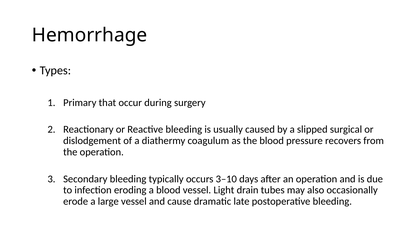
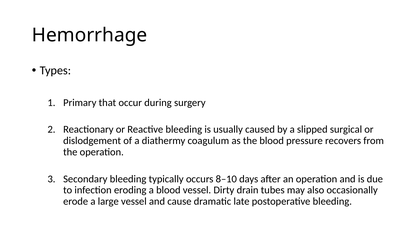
3–10: 3–10 -> 8–10
Light: Light -> Dirty
